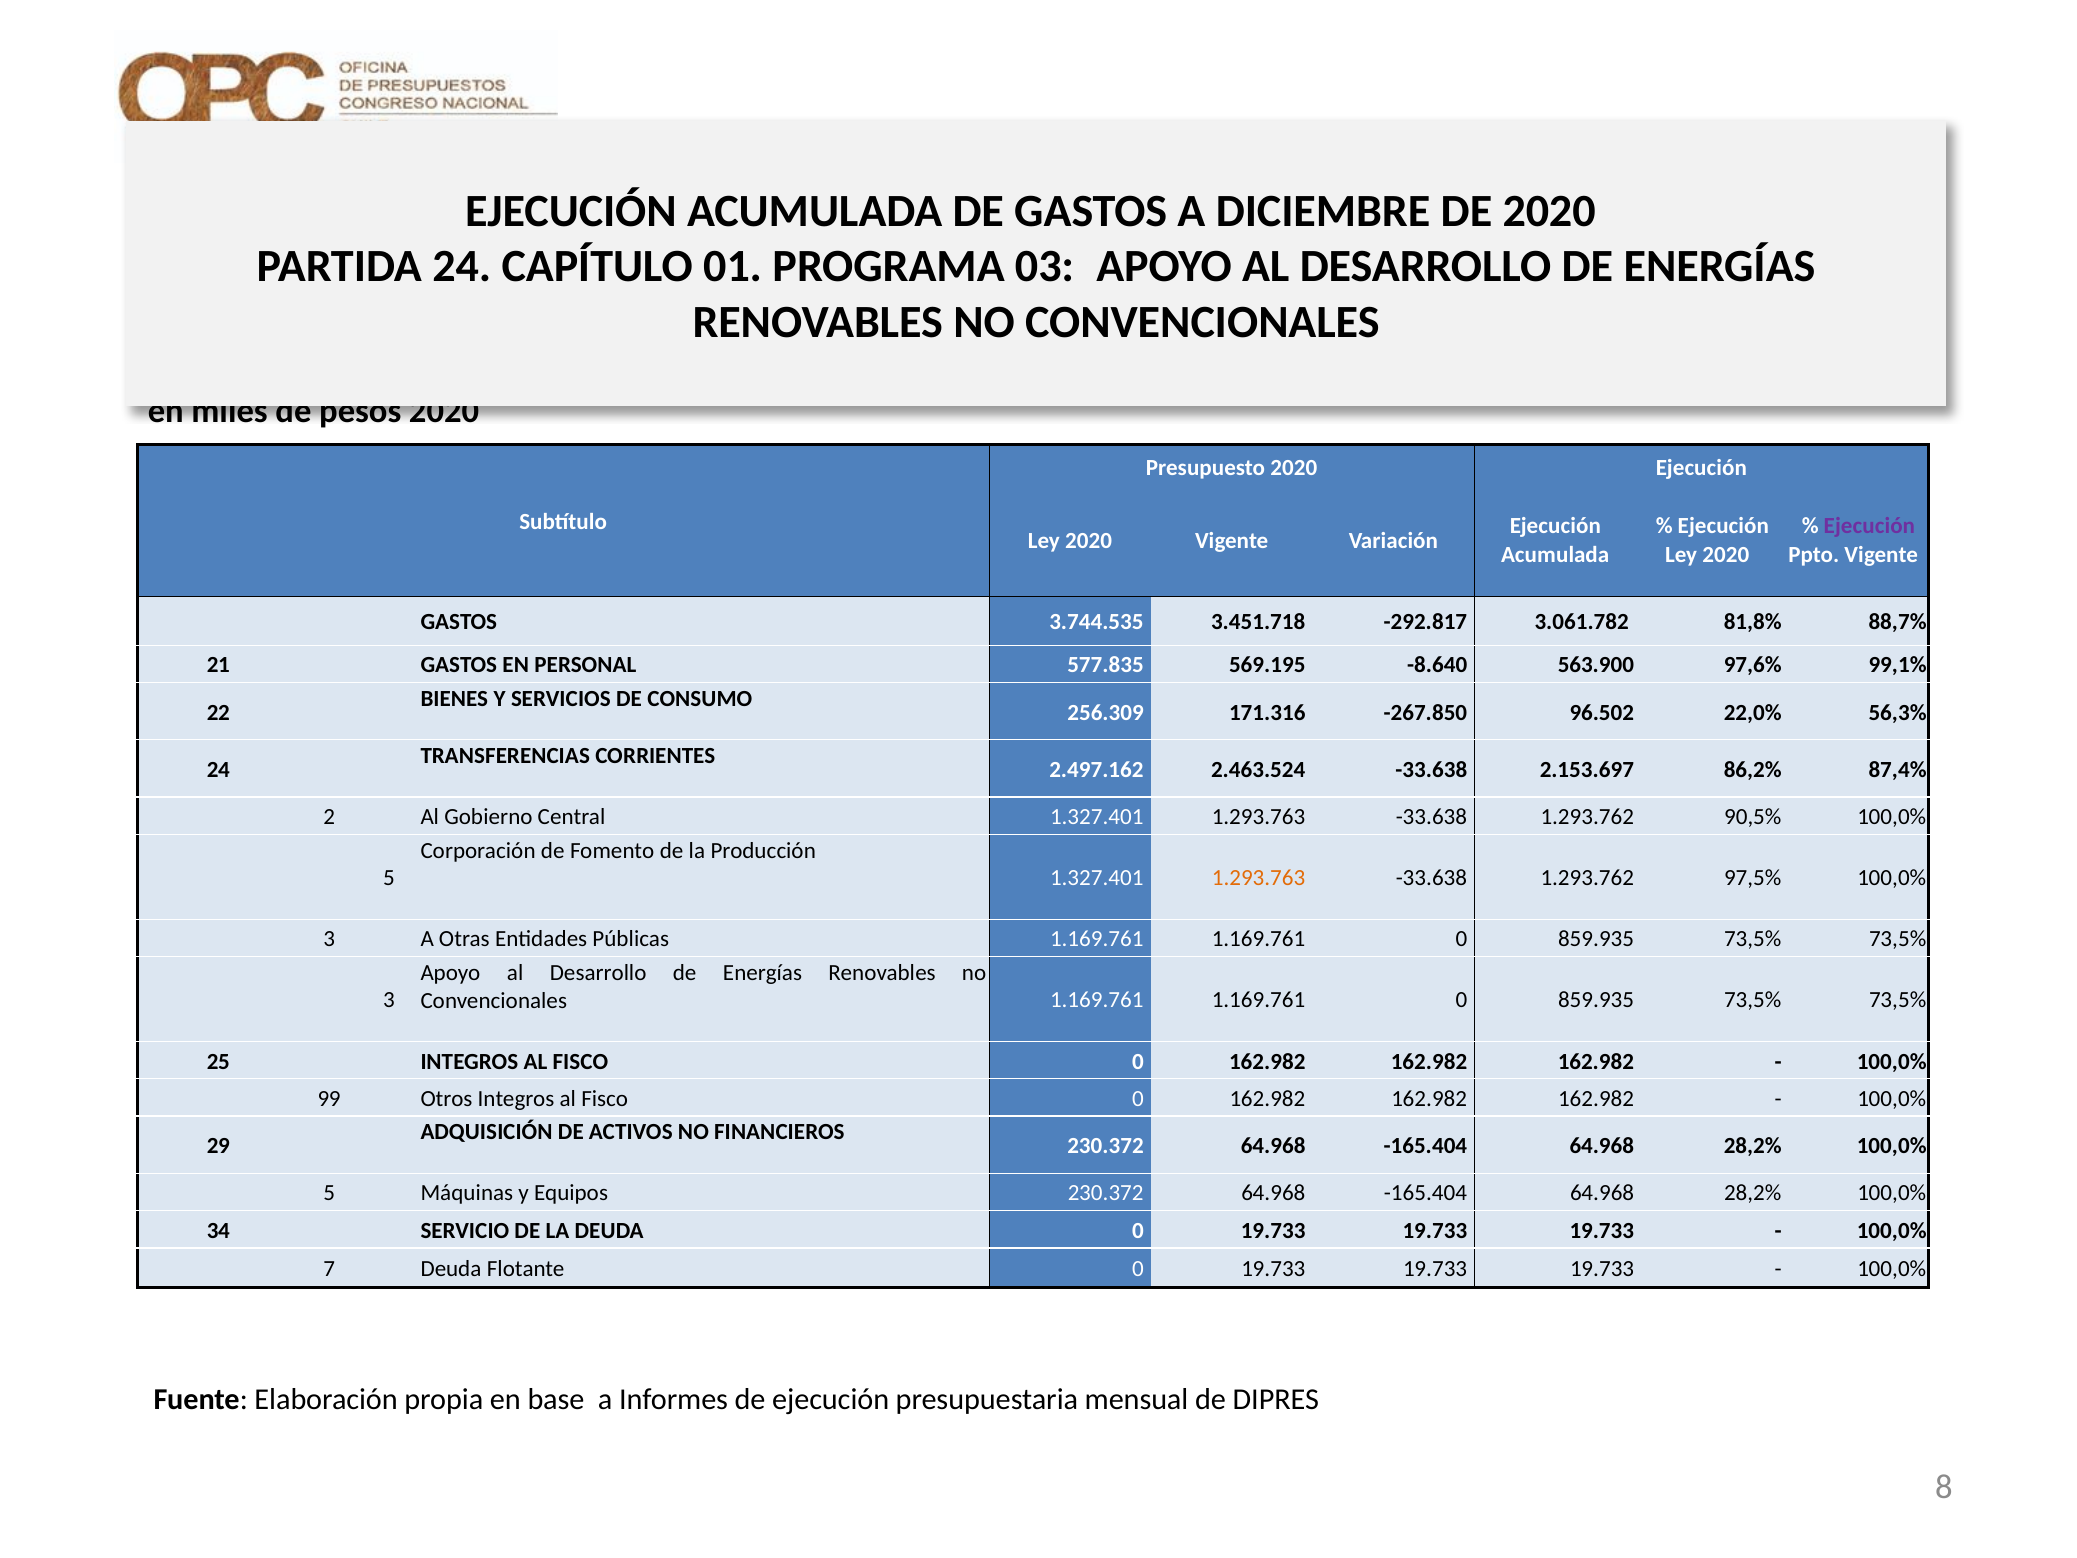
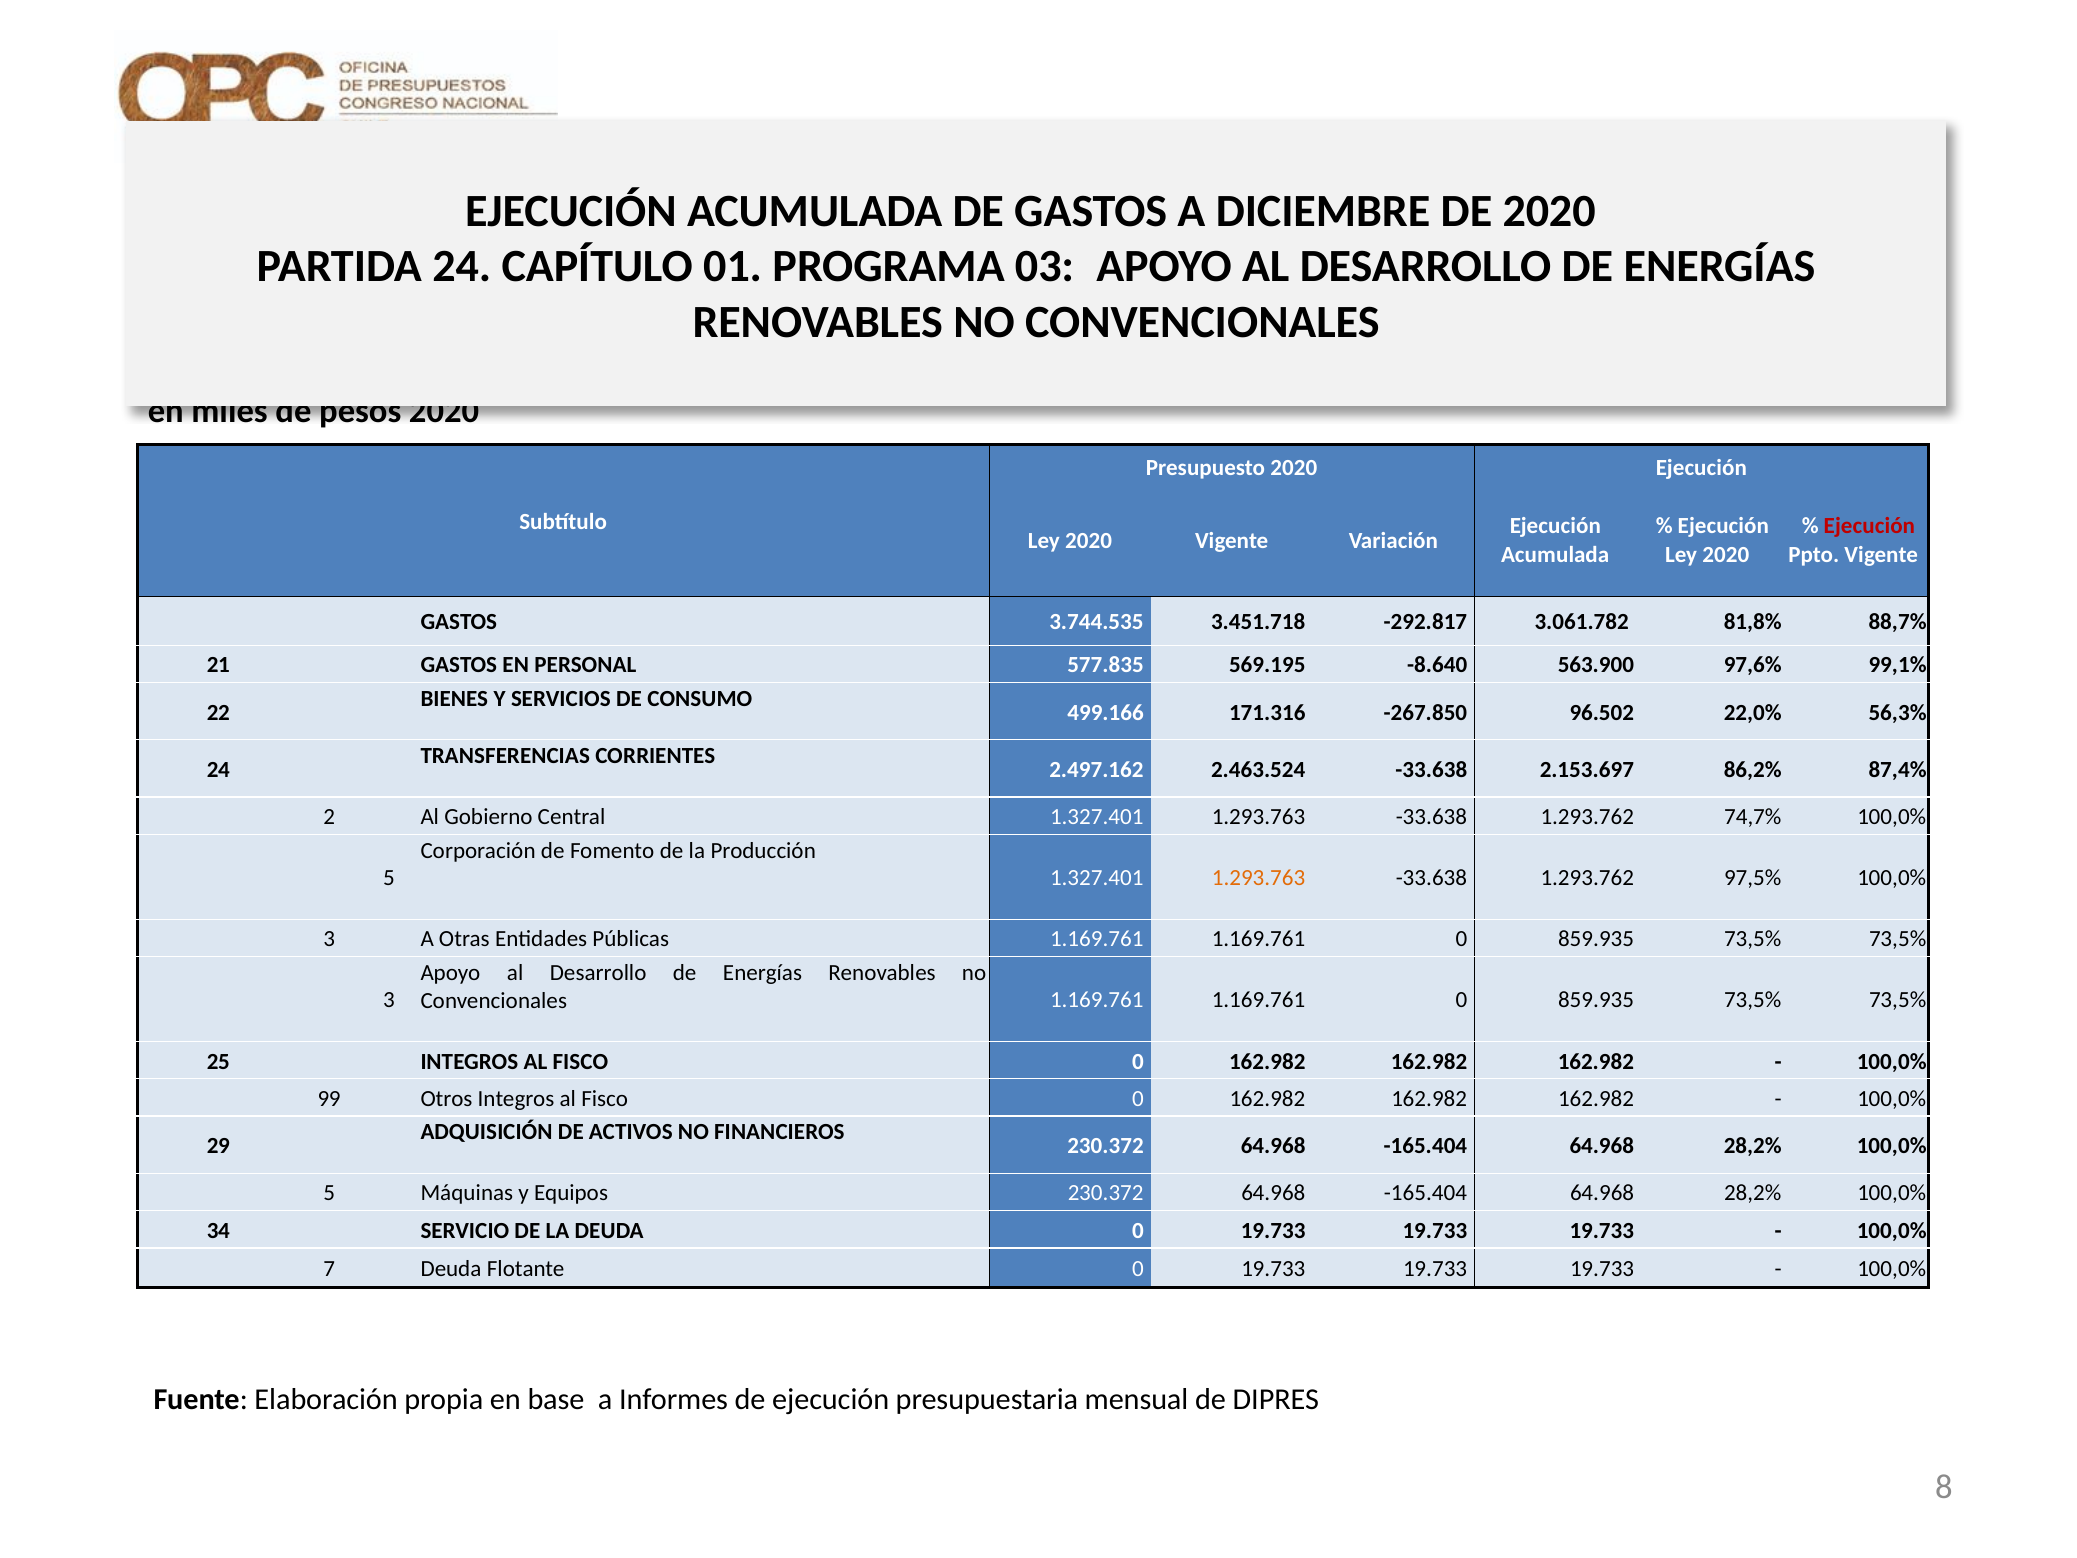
Ejecución at (1869, 526) colour: purple -> red
256.309: 256.309 -> 499.166
90,5%: 90,5% -> 74,7%
